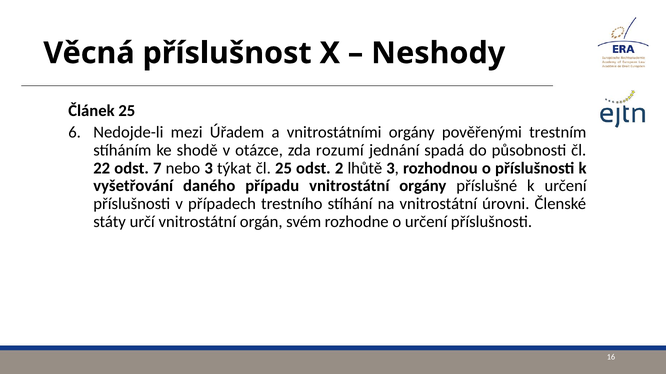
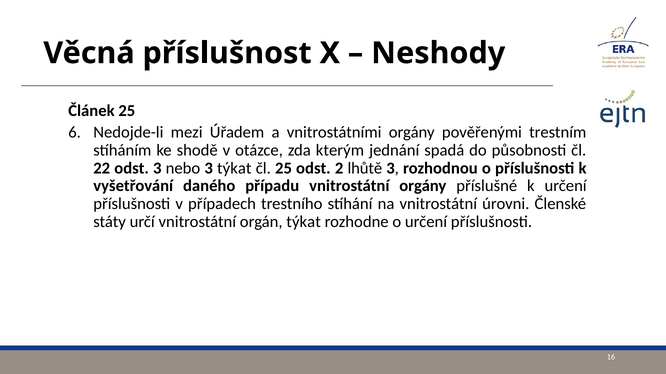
rozumí: rozumí -> kterým
odst 7: 7 -> 3
orgán svém: svém -> týkat
